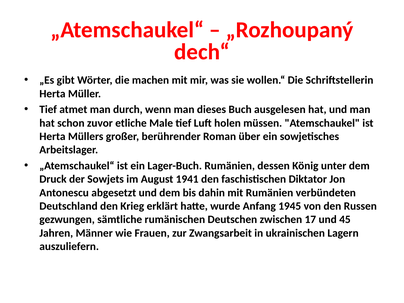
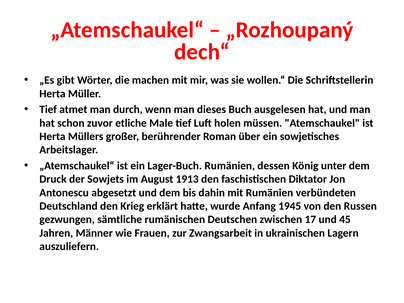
1941: 1941 -> 1913
